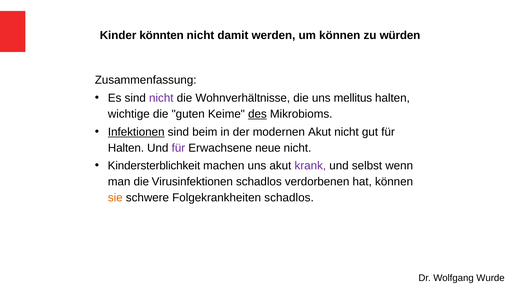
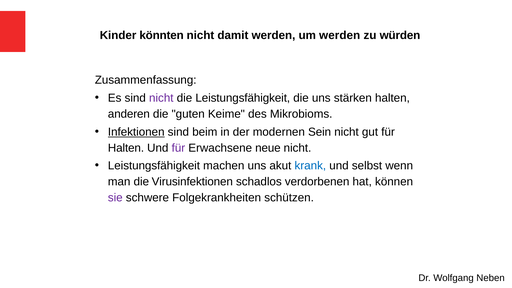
um können: können -> werden
die Wohnverhältnisse: Wohnverhältnisse -> Leistungsfähigkeit
mellitus: mellitus -> stärken
wichtige: wichtige -> anderen
des underline: present -> none
modernen Akut: Akut -> Sein
Kindersterblichkeit at (154, 166): Kindersterblichkeit -> Leistungsfähigkeit
krank colour: purple -> blue
sie colour: orange -> purple
Folgekrankheiten schadlos: schadlos -> schützen
Wurde: Wurde -> Neben
